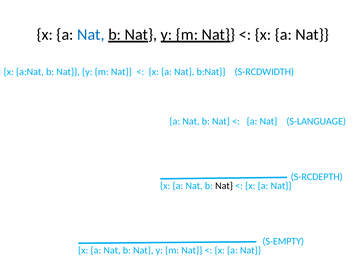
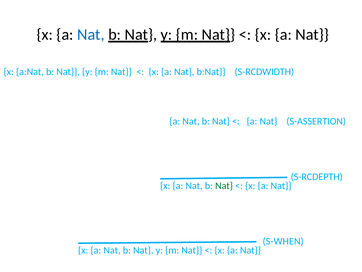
S-LANGUAGE: S-LANGUAGE -> S-ASSERTION
Nat at (224, 185) colour: black -> green
S-EMPTY: S-EMPTY -> S-WHEN
